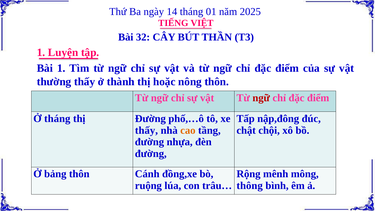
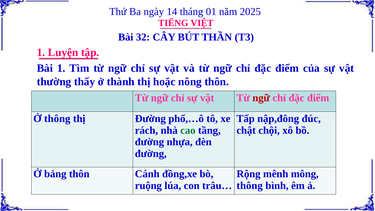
Ở tháng: tháng -> thông
thấy at (146, 130): thấy -> rách
cao colour: orange -> green
